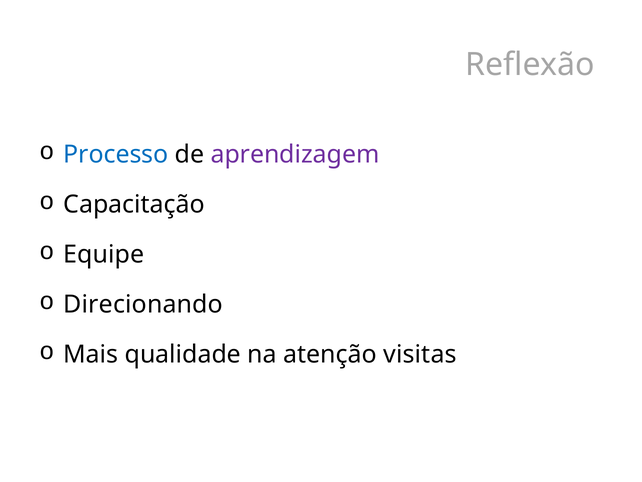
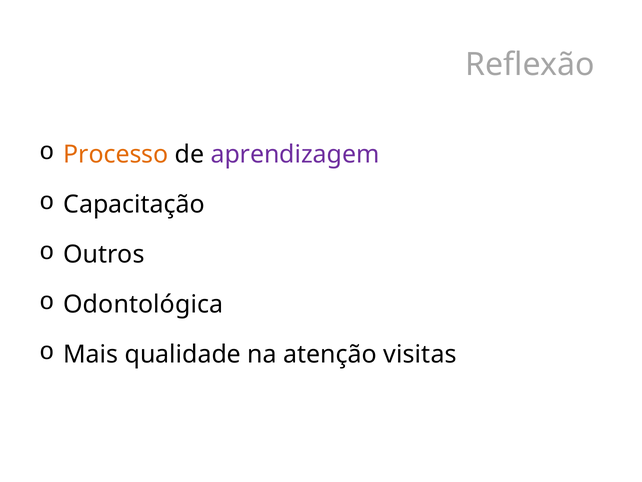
Processo colour: blue -> orange
Equipe: Equipe -> Outros
Direcionando: Direcionando -> Odontológica
